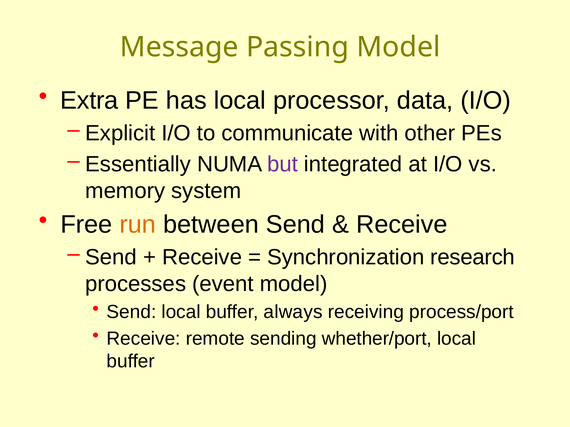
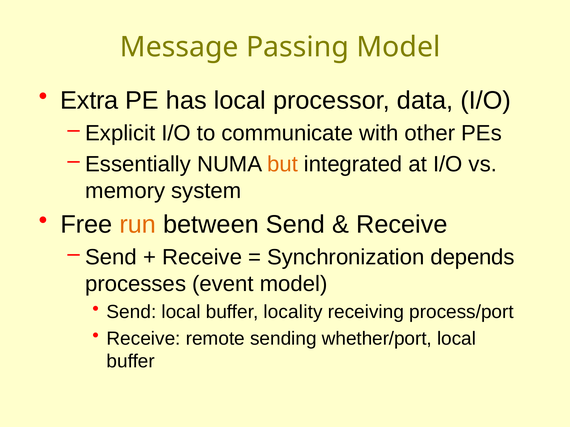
but colour: purple -> orange
research: research -> depends
always: always -> locality
